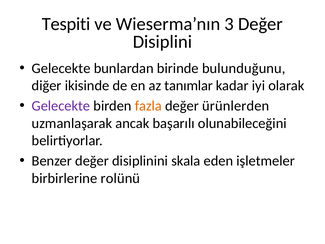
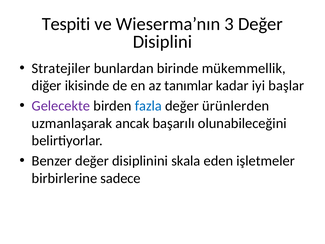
Gelecekte at (61, 68): Gelecekte -> Stratejiler
bulunduğunu: bulunduğunu -> mükemmellik
olarak: olarak -> başlar
fazla colour: orange -> blue
rolünü: rolünü -> sadece
